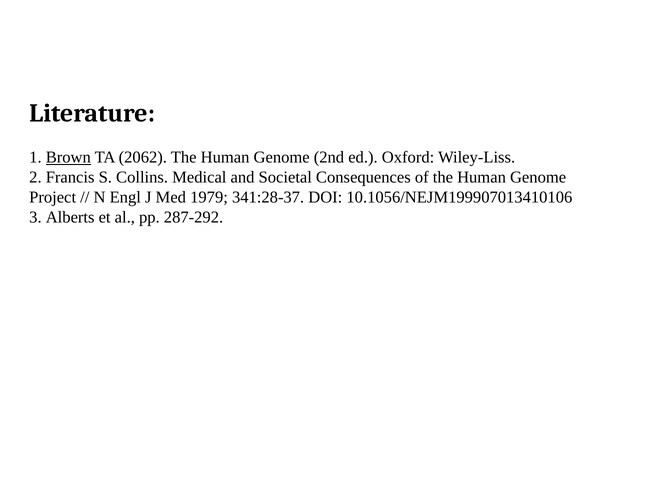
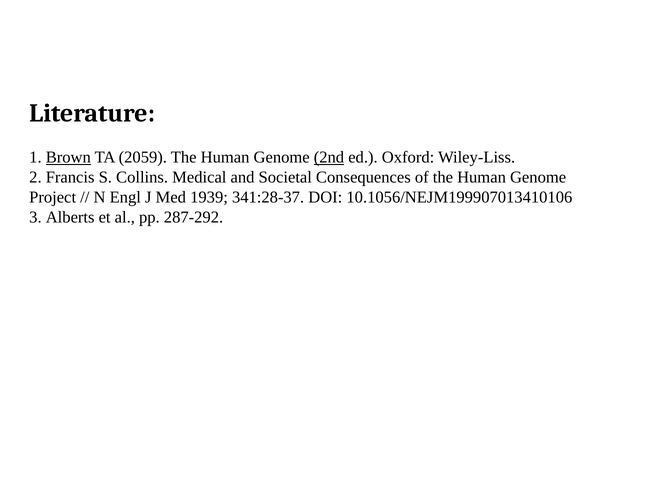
2062: 2062 -> 2059
2nd underline: none -> present
1979: 1979 -> 1939
